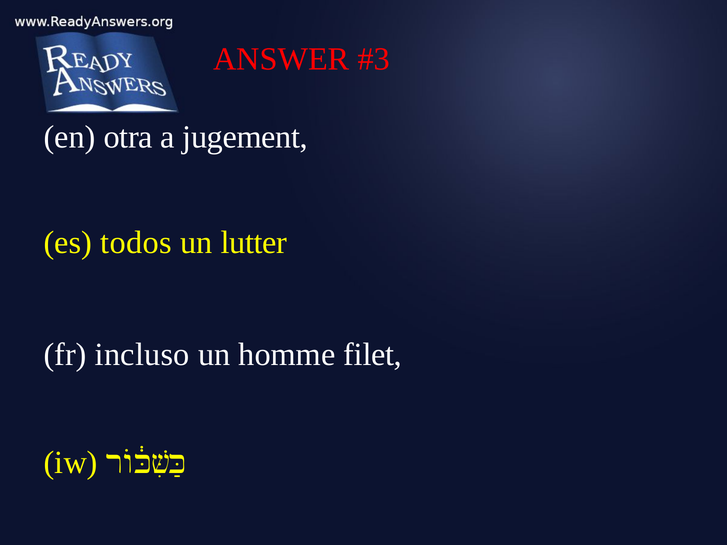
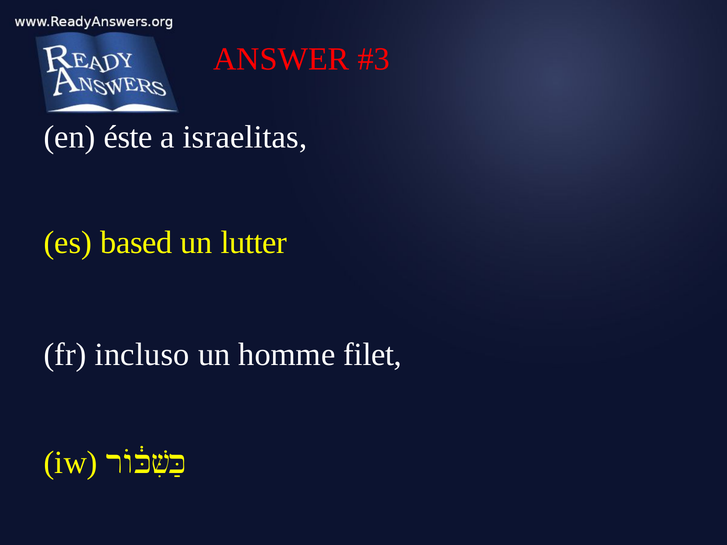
otra: otra -> éste
jugement: jugement -> israelitas
todos: todos -> based
